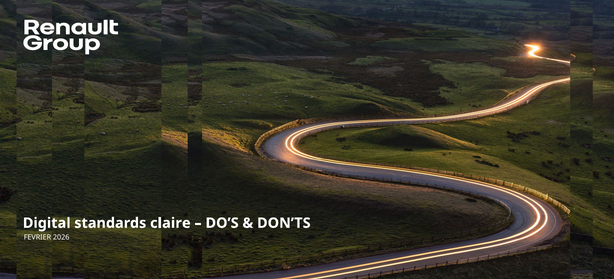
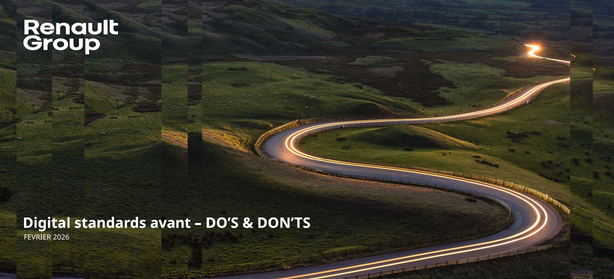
claire: claire -> avant
